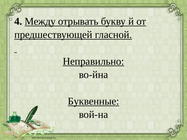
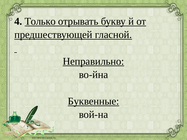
Между: Между -> Только
